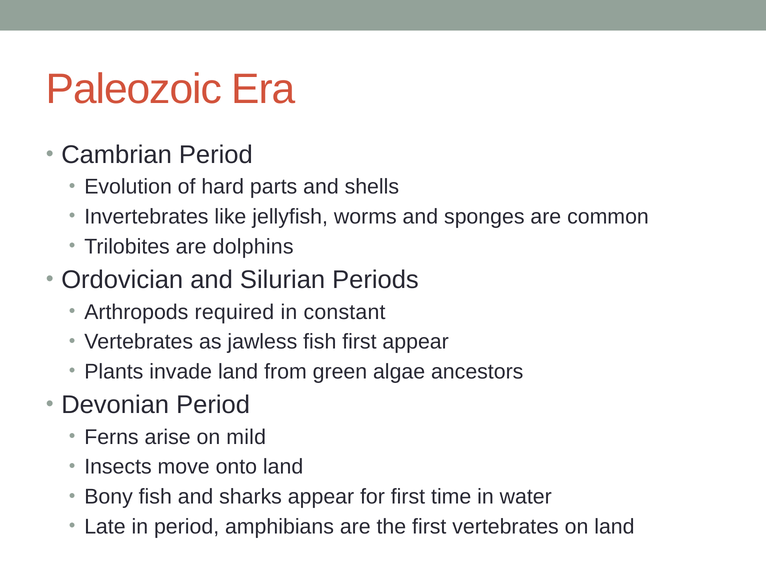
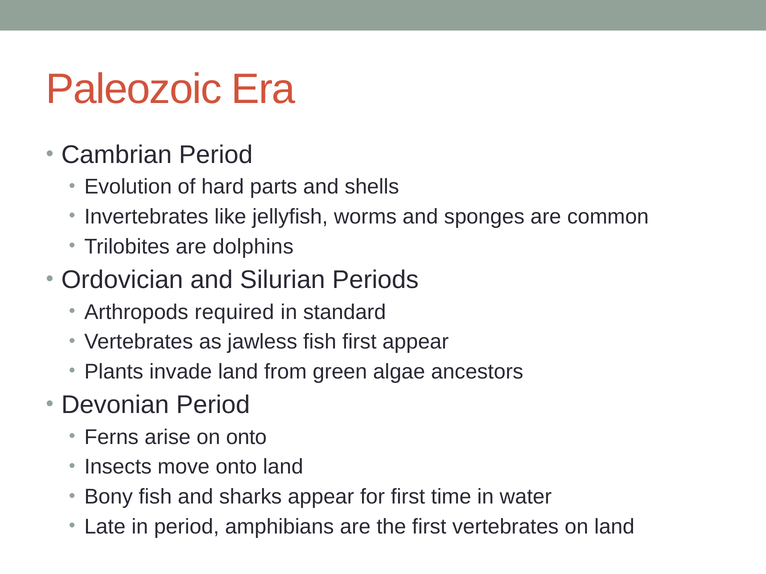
constant: constant -> standard
on mild: mild -> onto
